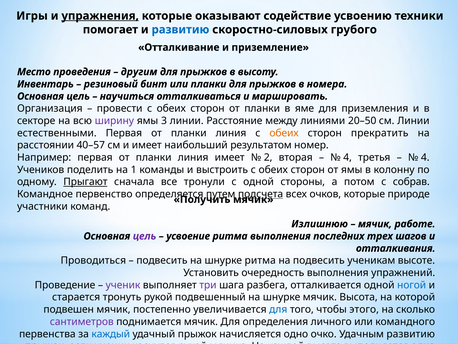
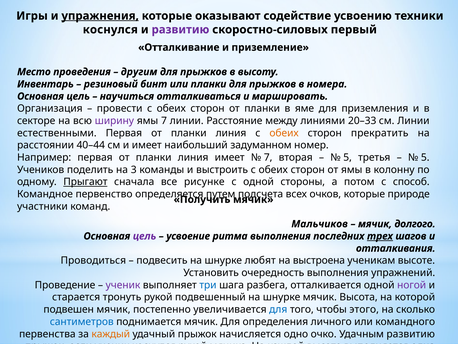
помогает at (110, 30): помогает -> коснулся
развитию at (180, 30) colour: blue -> purple
грубого: грубого -> первый
ямы 3: 3 -> 7
20–50: 20–50 -> 20–33
40–57: 40–57 -> 40–44
результатом: результатом -> задуманном
2 at (268, 157): 2 -> 7
4 at (348, 157): 4 -> 5
4 at (425, 157): 4 -> 5
1: 1 -> 3
тронули: тронули -> рисунке
собрав: собрав -> способ
подсчета underline: present -> none
Излишнюю: Излишнюю -> Мальчиков
работе: работе -> долгого
трех underline: none -> present
шнурке ритма: ритма -> любят
на подвесить: подвесить -> выстроена
три colour: purple -> blue
ногой colour: blue -> purple
сантиметров colour: purple -> blue
каждый colour: blue -> orange
